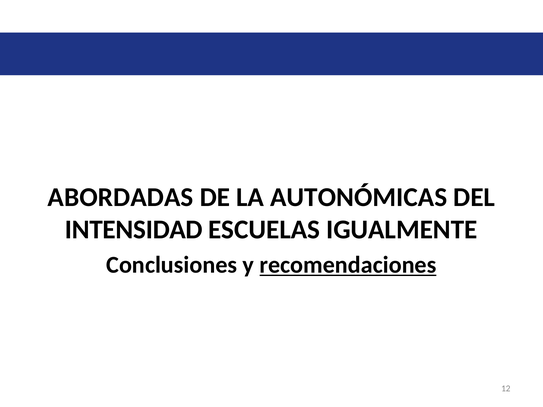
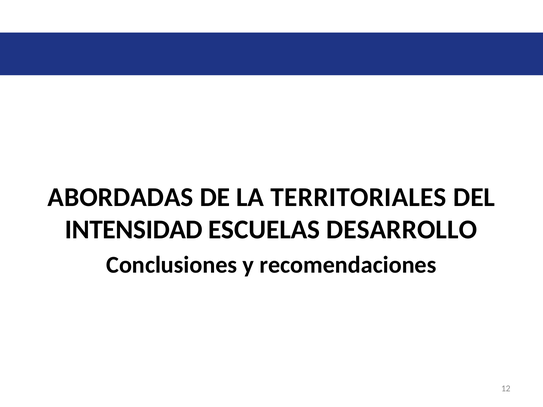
AUTONÓMICAS: AUTONÓMICAS -> TERRITORIALES
IGUALMENTE: IGUALMENTE -> DESARROLLO
recomendaciones underline: present -> none
